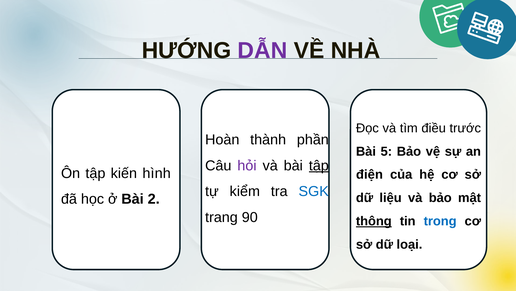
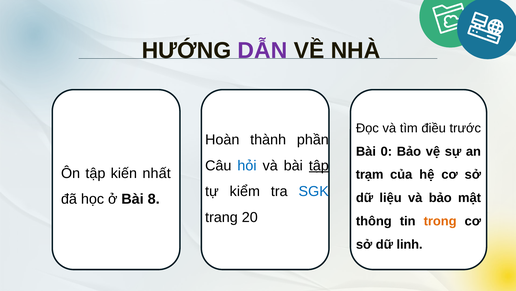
5: 5 -> 0
hỏi colour: purple -> blue
hình: hình -> nhất
điện: điện -> trạm
2: 2 -> 8
90: 90 -> 20
thông underline: present -> none
trong colour: blue -> orange
loại: loại -> linh
